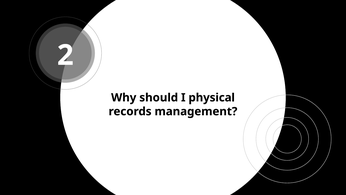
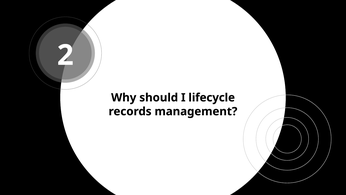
physical: physical -> lifecycle
